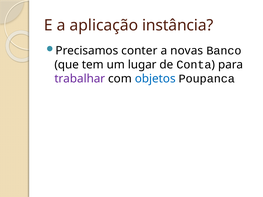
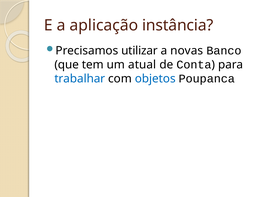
conter: conter -> utilizar
lugar: lugar -> atual
trabalhar colour: purple -> blue
